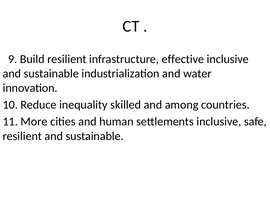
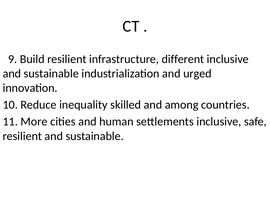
effective: effective -> different
water: water -> urged
